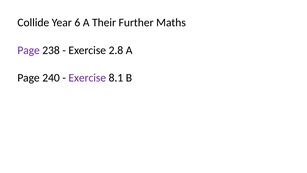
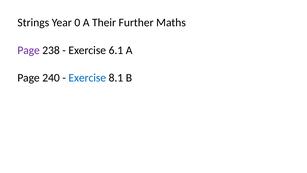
Collide: Collide -> Strings
6: 6 -> 0
2.8: 2.8 -> 6.1
Exercise at (87, 78) colour: purple -> blue
